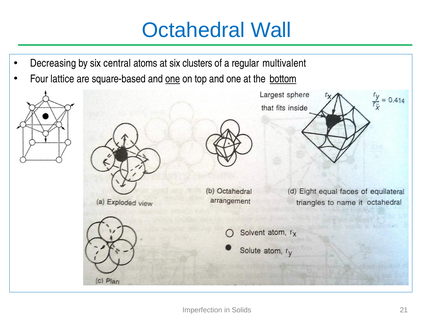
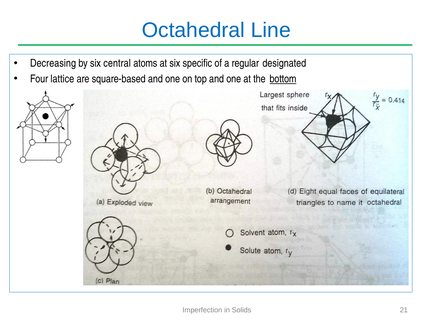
Wall: Wall -> Line
clusters: clusters -> specific
multivalent: multivalent -> designated
one at (173, 79) underline: present -> none
